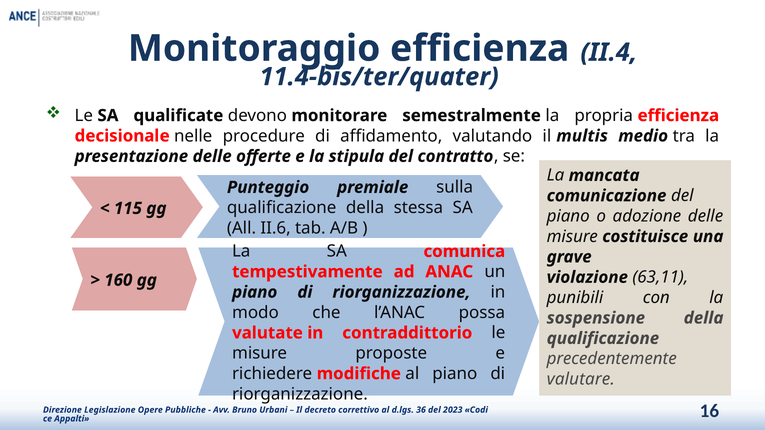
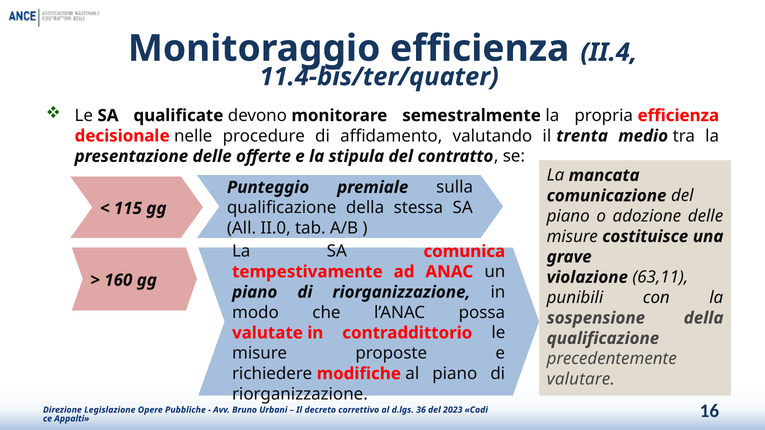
multis: multis -> trenta
II.6: II.6 -> II.0
